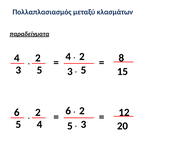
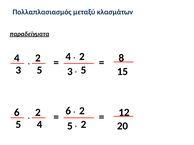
5 3: 3 -> 2
